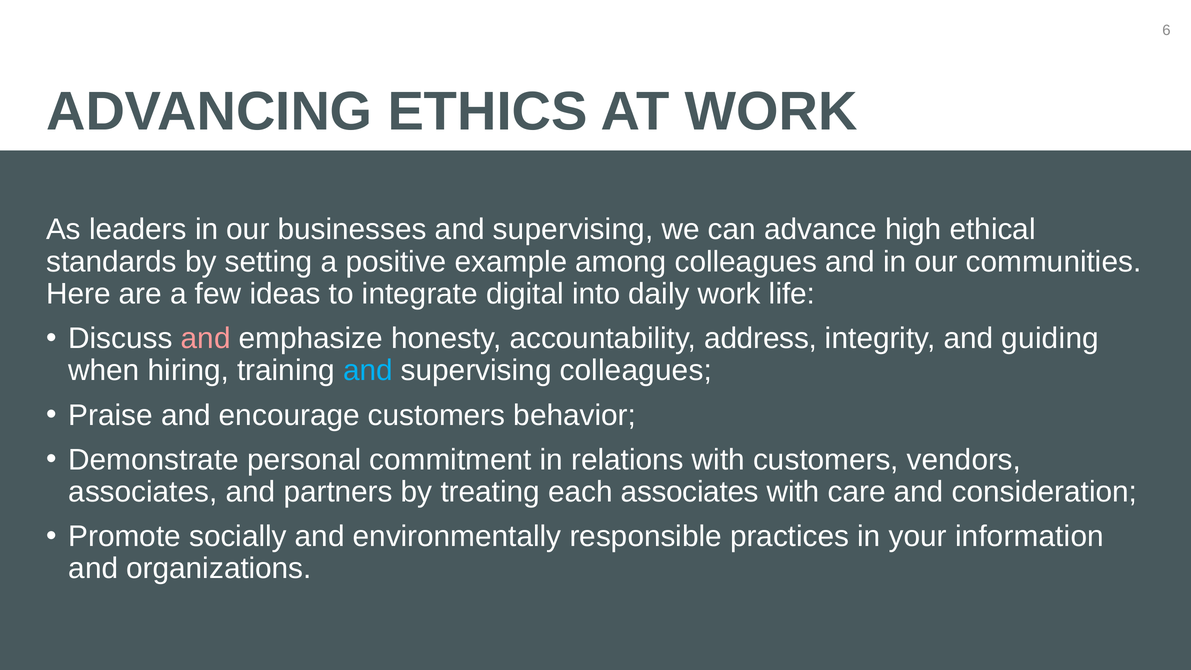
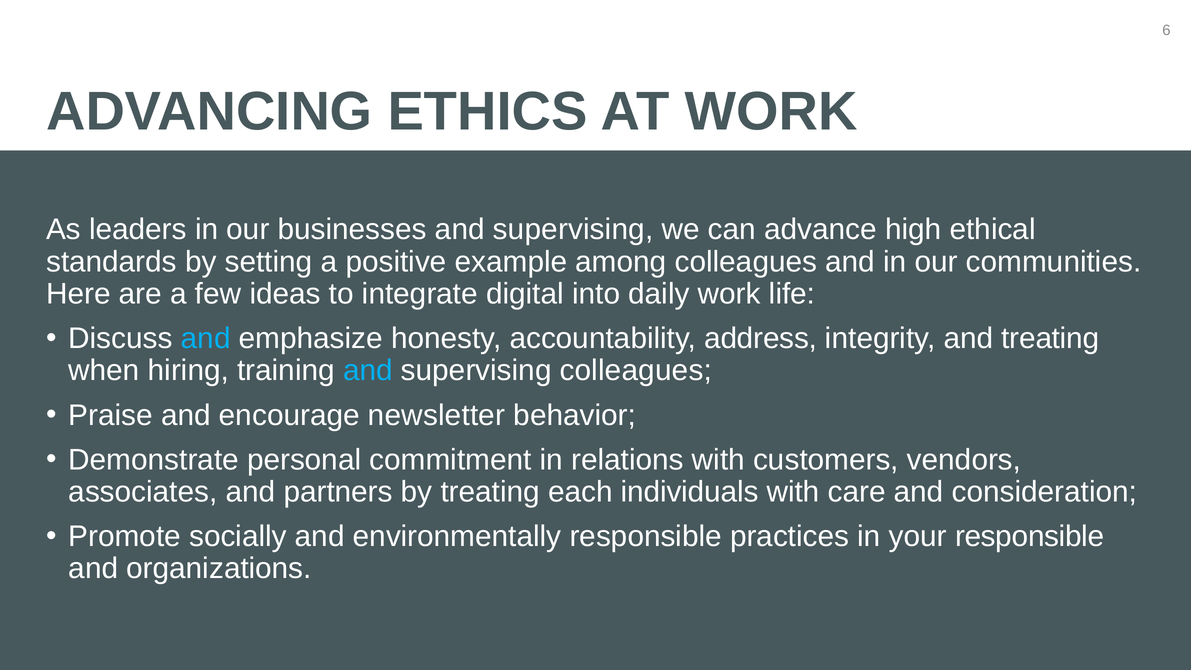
and at (206, 338) colour: pink -> light blue
and guiding: guiding -> treating
encourage customers: customers -> newsletter
each associates: associates -> individuals
your information: information -> responsible
